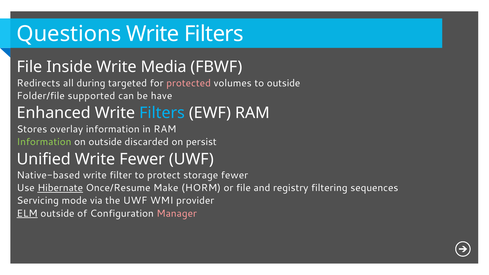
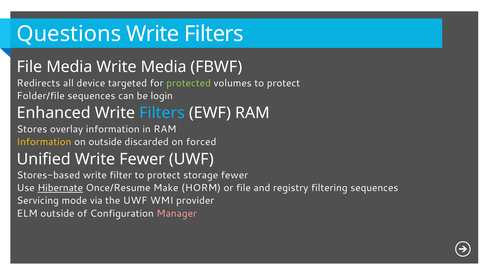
File Inside: Inside -> Media
during: during -> device
protected colour: pink -> light green
volumes to outside: outside -> protect
Folder/file supported: supported -> sequences
have: have -> login
Information at (44, 142) colour: light green -> yellow
persist: persist -> forced
Native-based: Native-based -> Stores-based
ELM underline: present -> none
